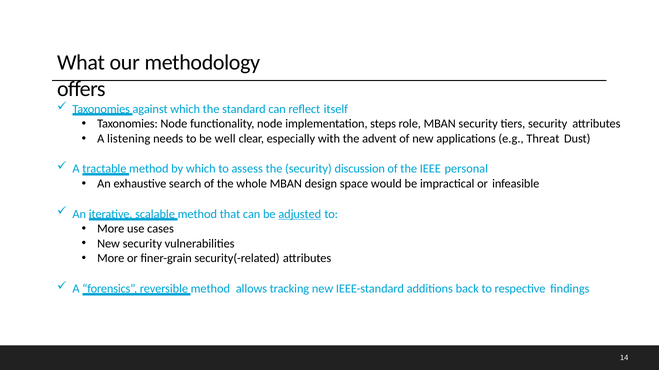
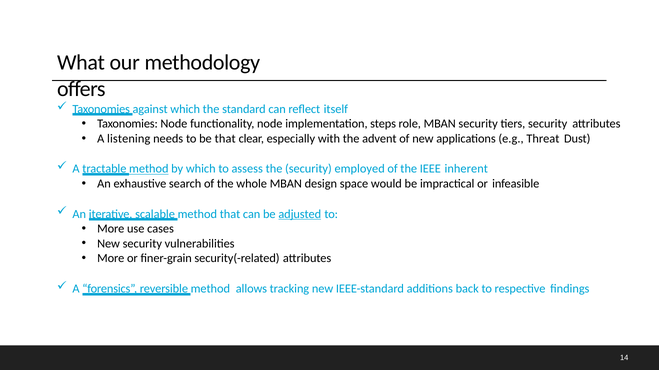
be well: well -> that
method at (149, 169) underline: none -> present
discussion: discussion -> employed
personal: personal -> inherent
